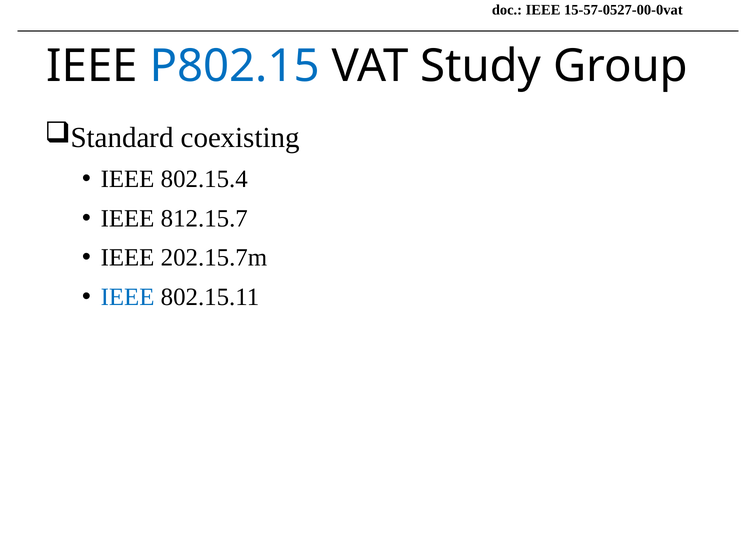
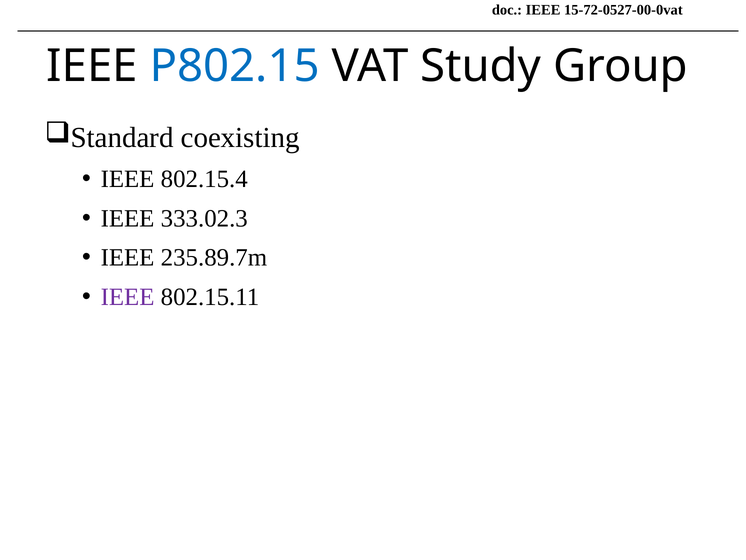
15-57-0527-00-0vat: 15-57-0527-00-0vat -> 15-72-0527-00-0vat
812.15.7: 812.15.7 -> 333.02.3
202.15.7m: 202.15.7m -> 235.89.7m
IEEE at (128, 297) colour: blue -> purple
